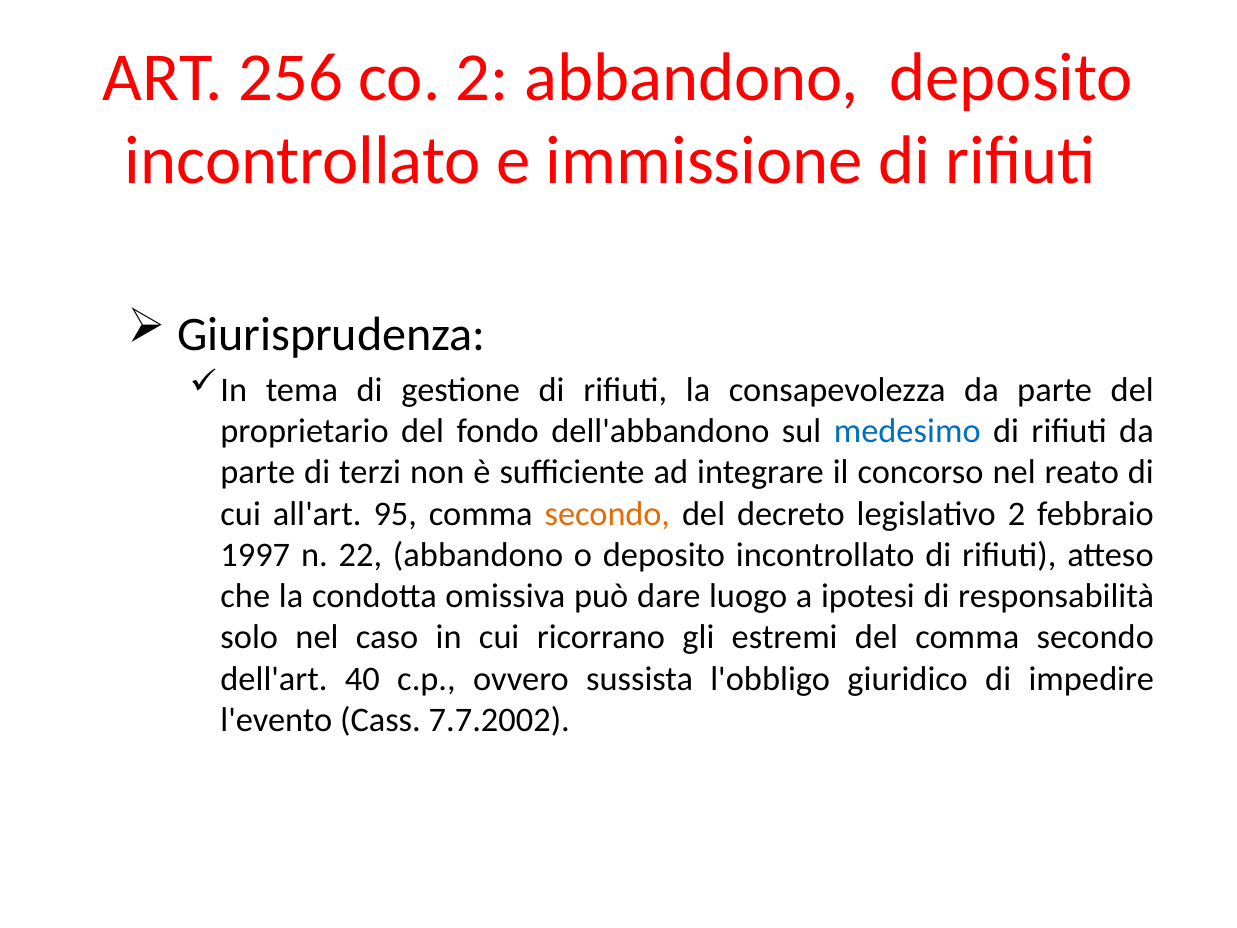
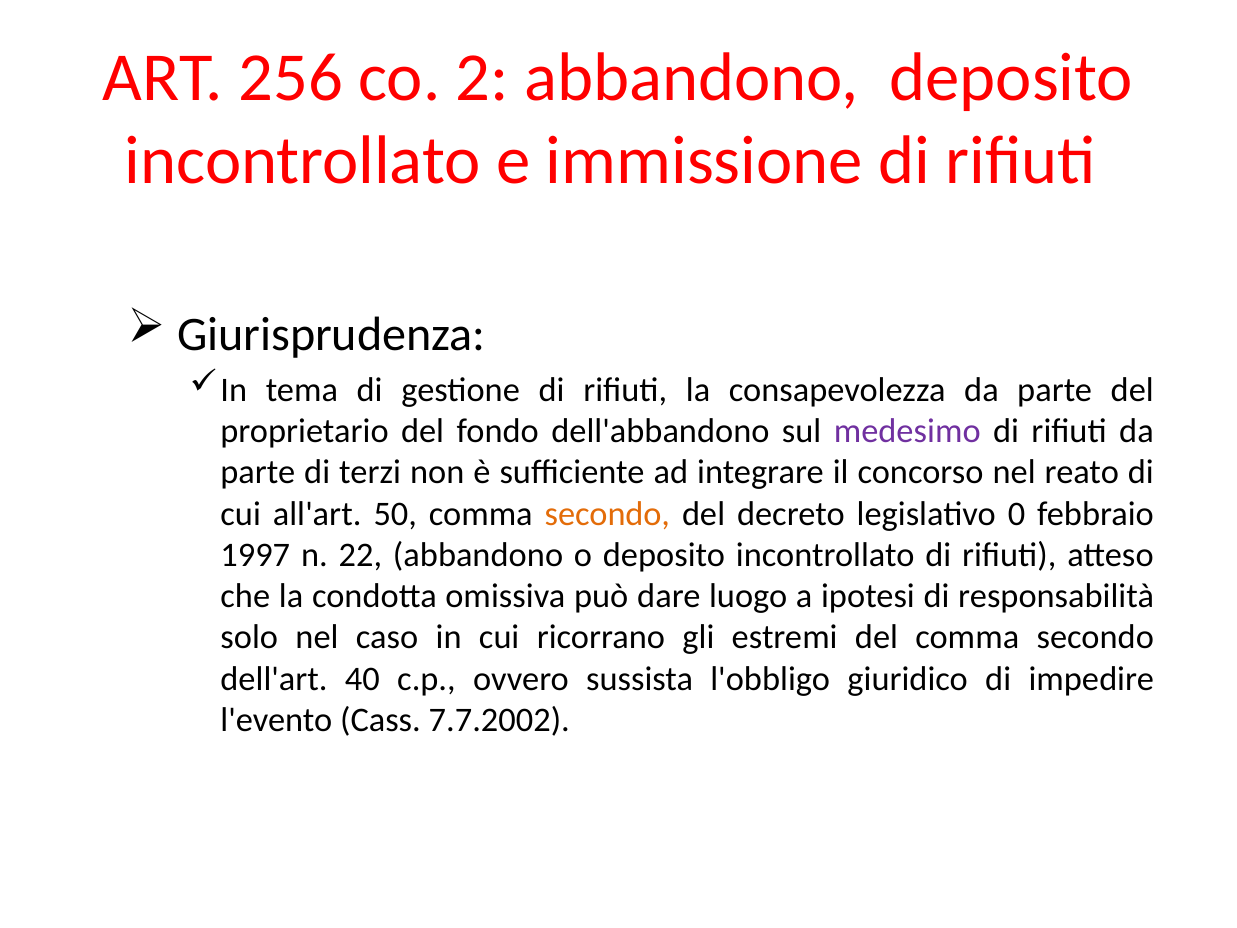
medesimo colour: blue -> purple
95: 95 -> 50
legislativo 2: 2 -> 0
